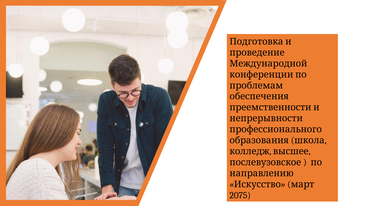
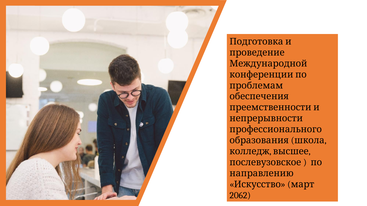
2075: 2075 -> 2062
